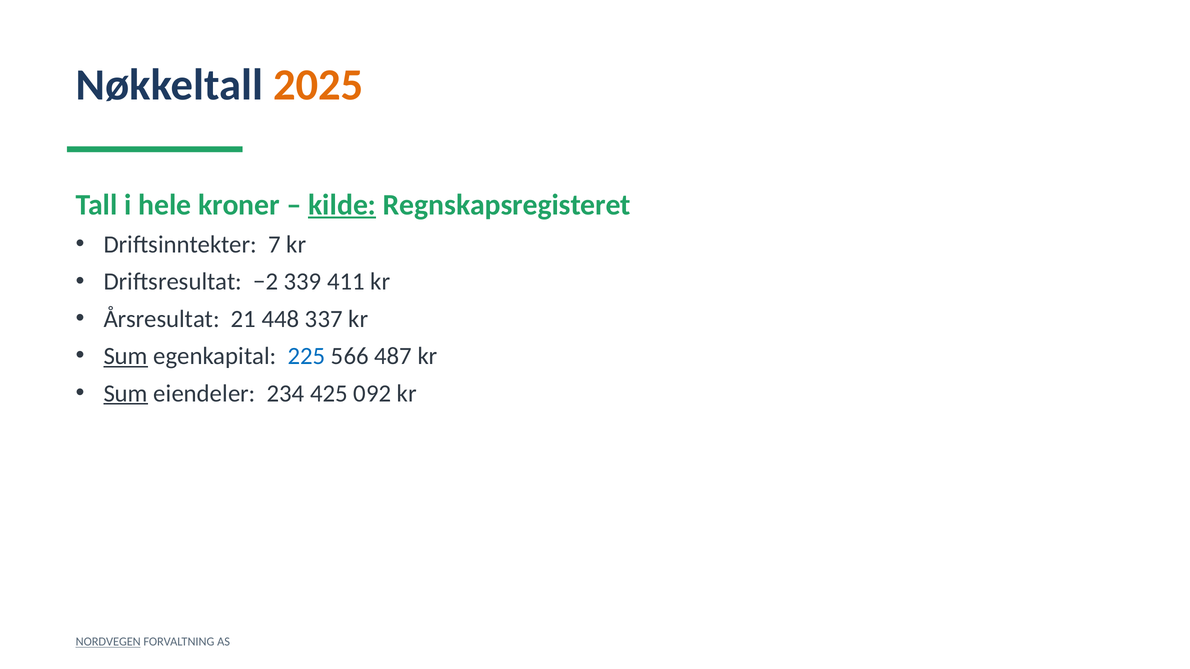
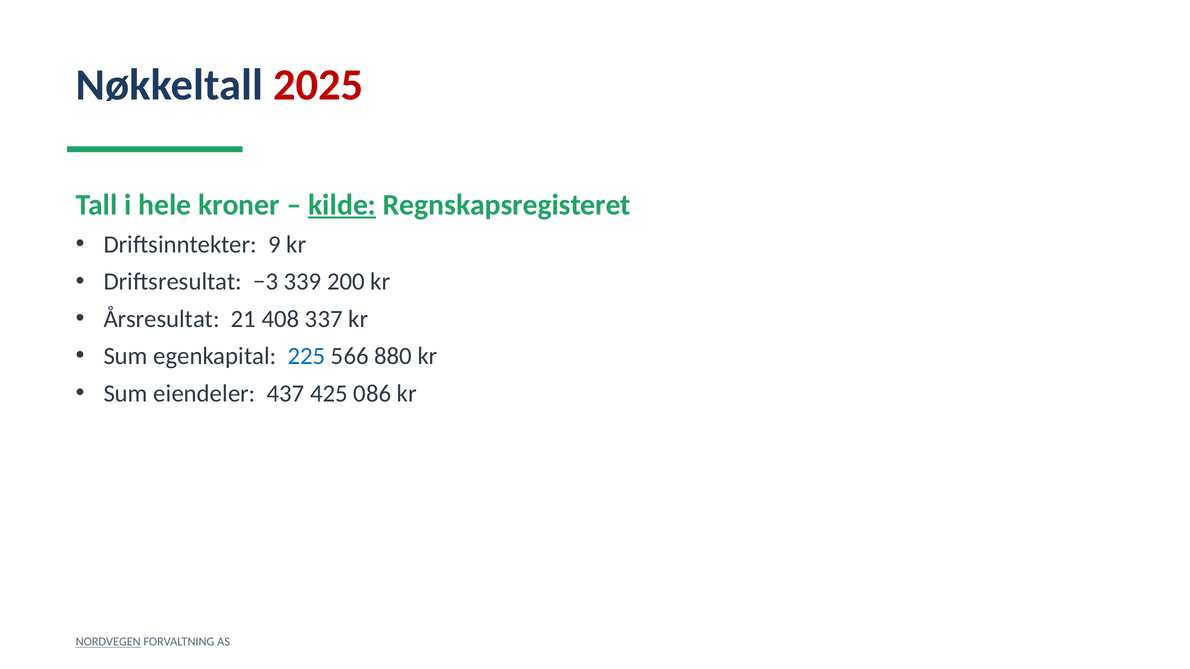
2025 colour: orange -> red
7: 7 -> 9
−2: −2 -> −3
411: 411 -> 200
448: 448 -> 408
Sum at (126, 356) underline: present -> none
487: 487 -> 880
Sum at (126, 394) underline: present -> none
234: 234 -> 437
092: 092 -> 086
